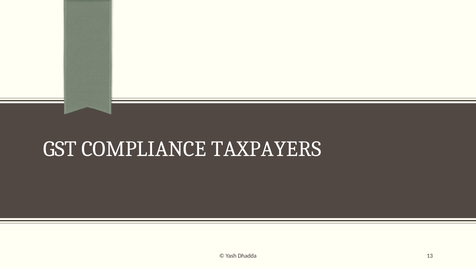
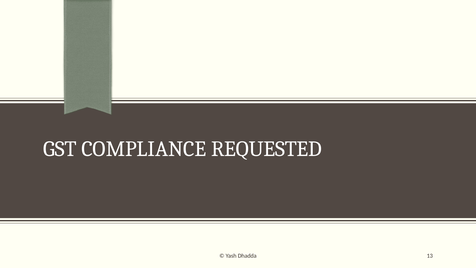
TAXPAYERS: TAXPAYERS -> REQUESTED
